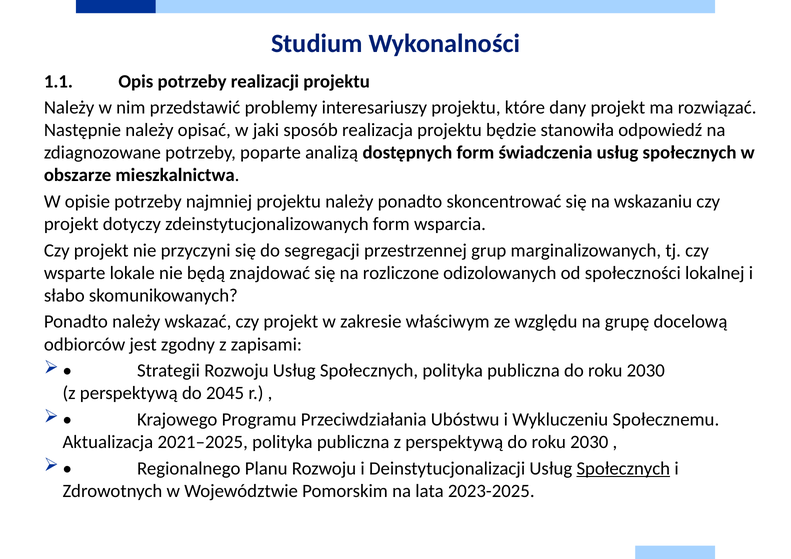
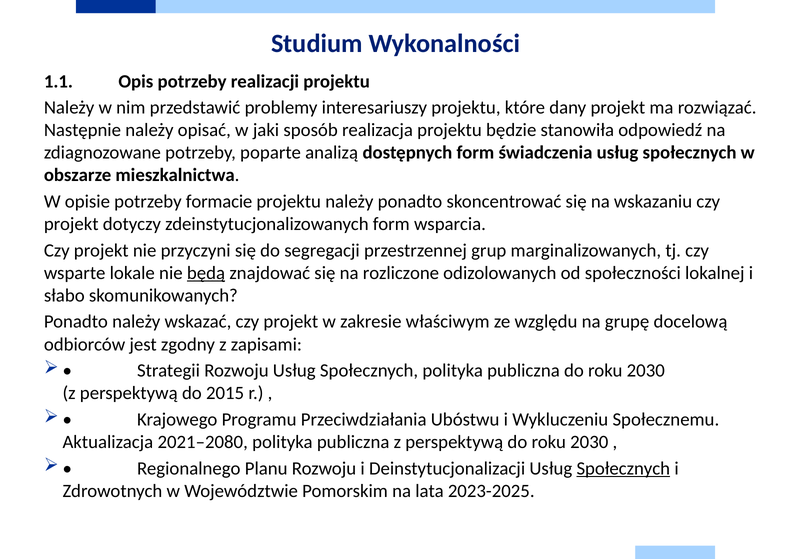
najmniej: najmniej -> formacie
będą underline: none -> present
2045: 2045 -> 2015
2021–2025: 2021–2025 -> 2021–2080
